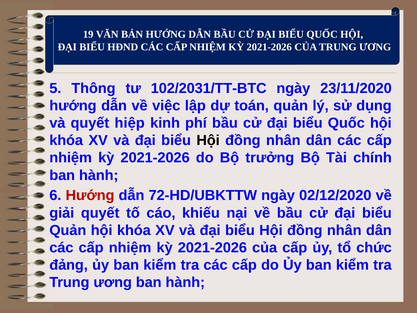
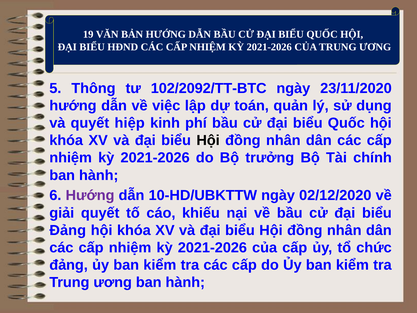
102/2031/TT-BTC: 102/2031/TT-BTC -> 102/2092/TT-BTC
Hướng at (90, 195) colour: red -> purple
72-HD/UBKTTW: 72-HD/UBKTTW -> 10-HD/UBKTTW
Quản at (68, 230): Quản -> Đảng
